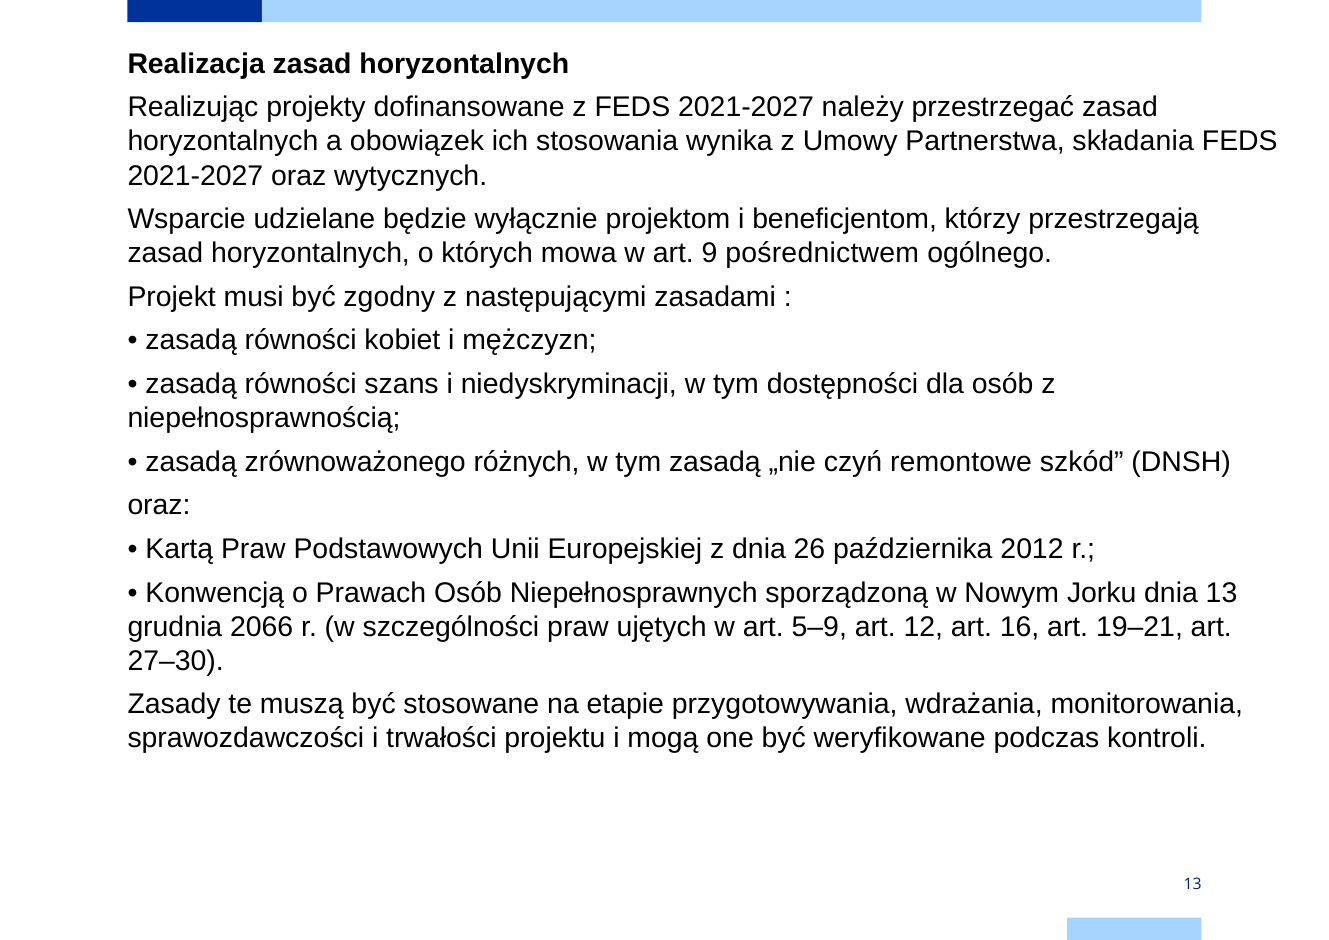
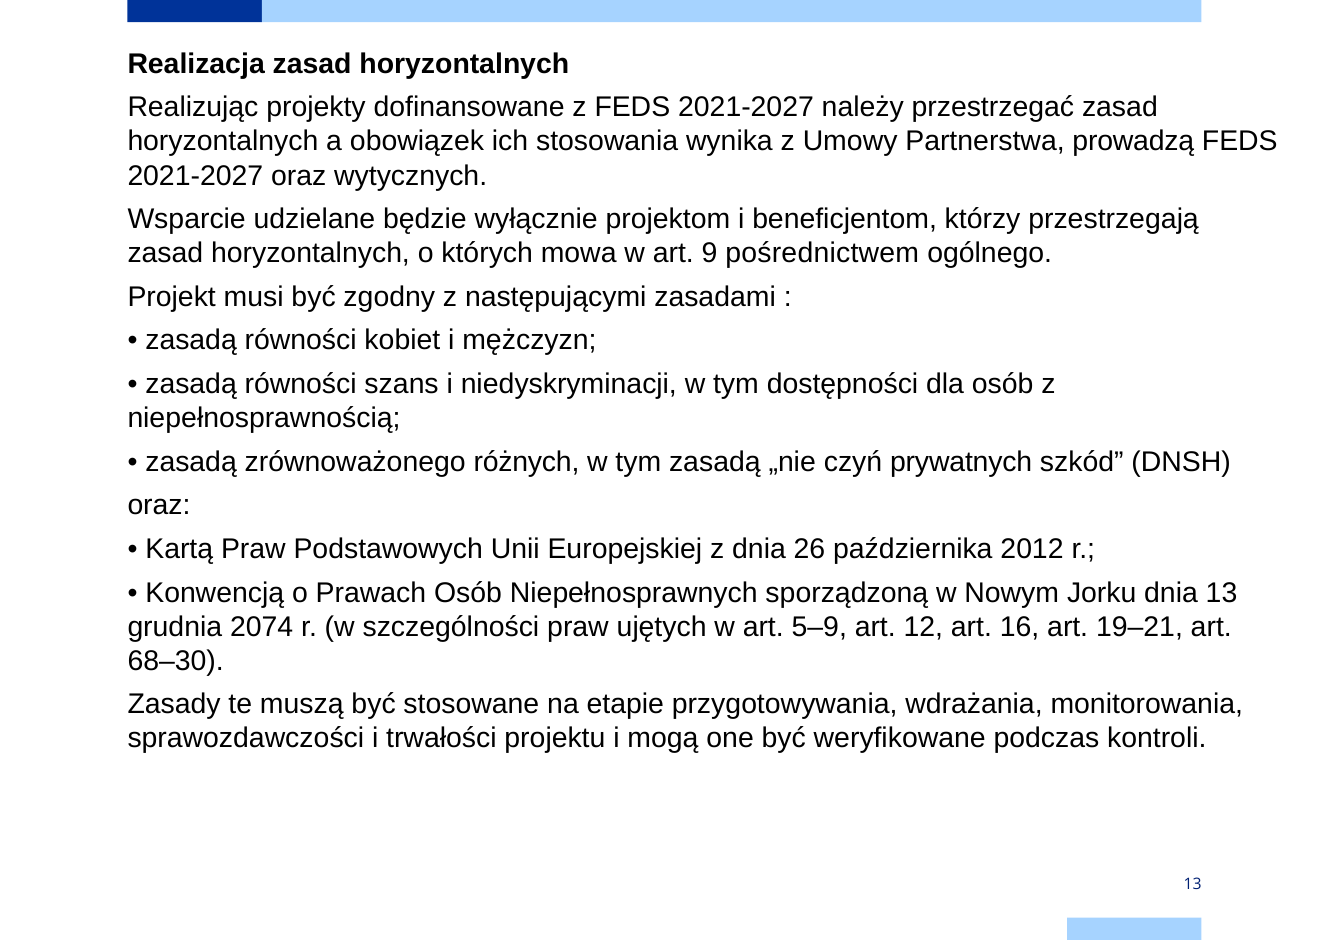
składania: składania -> prowadzą
remontowe: remontowe -> prywatnych
2066: 2066 -> 2074
27–30: 27–30 -> 68–30
